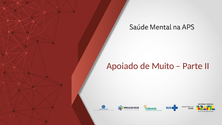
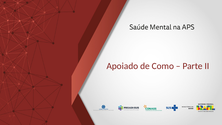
Muito: Muito -> Como
